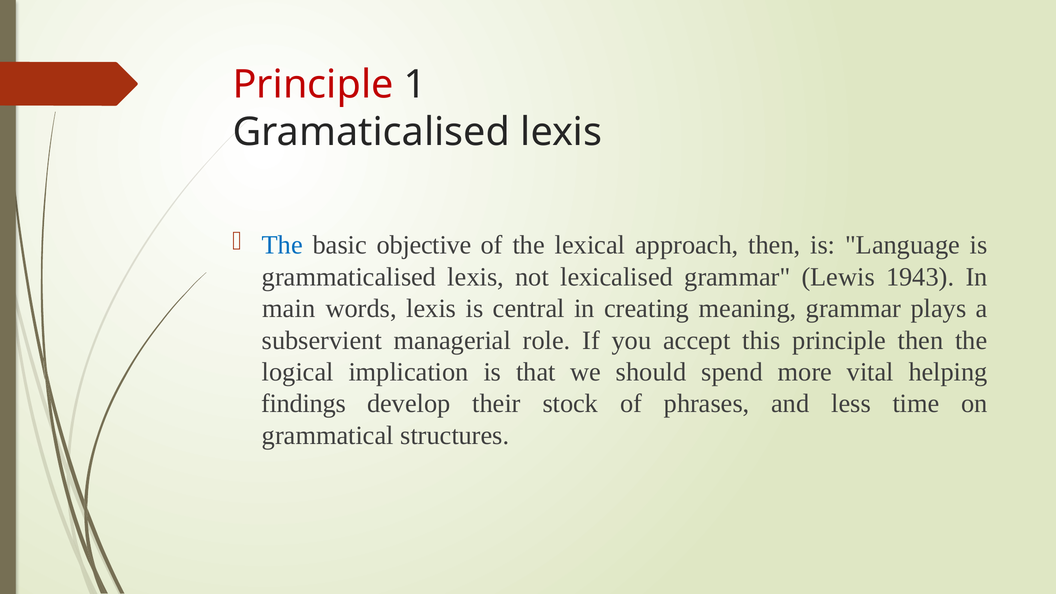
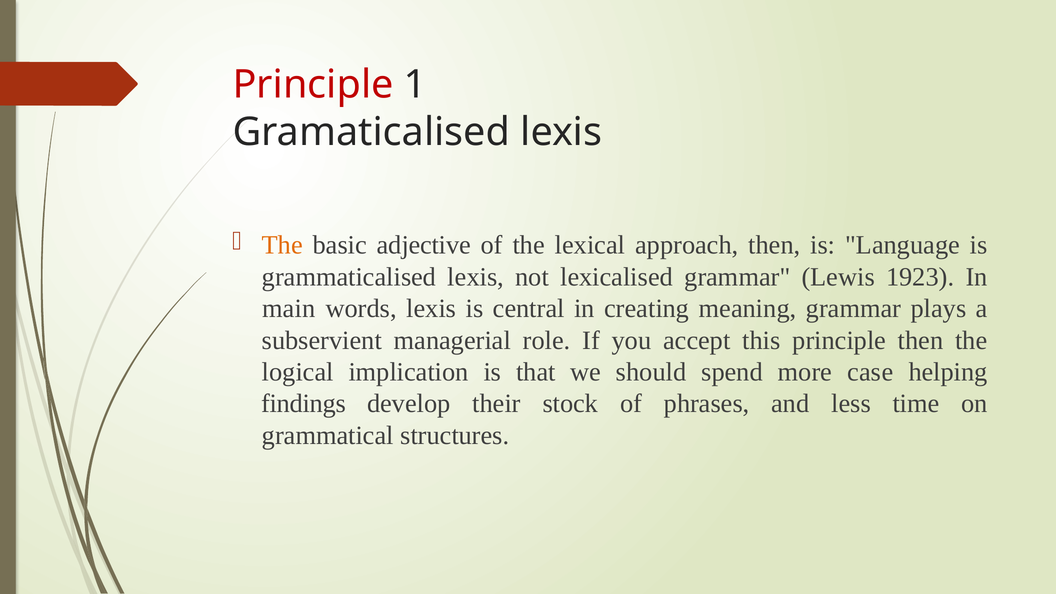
The at (282, 245) colour: blue -> orange
objective: objective -> adjective
1943: 1943 -> 1923
vital: vital -> case
